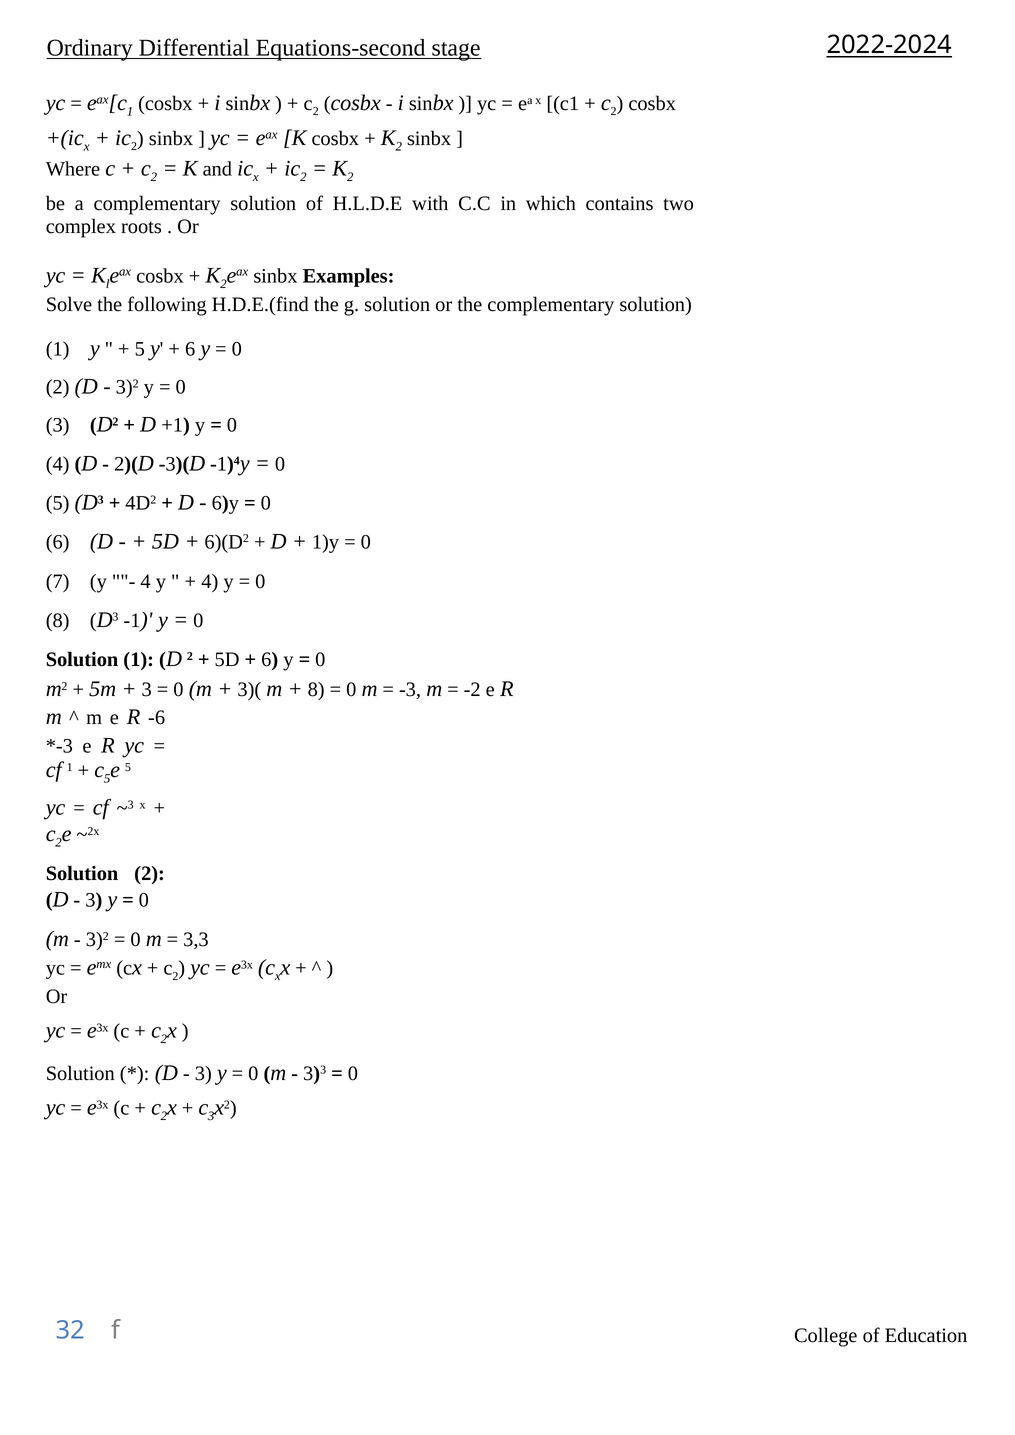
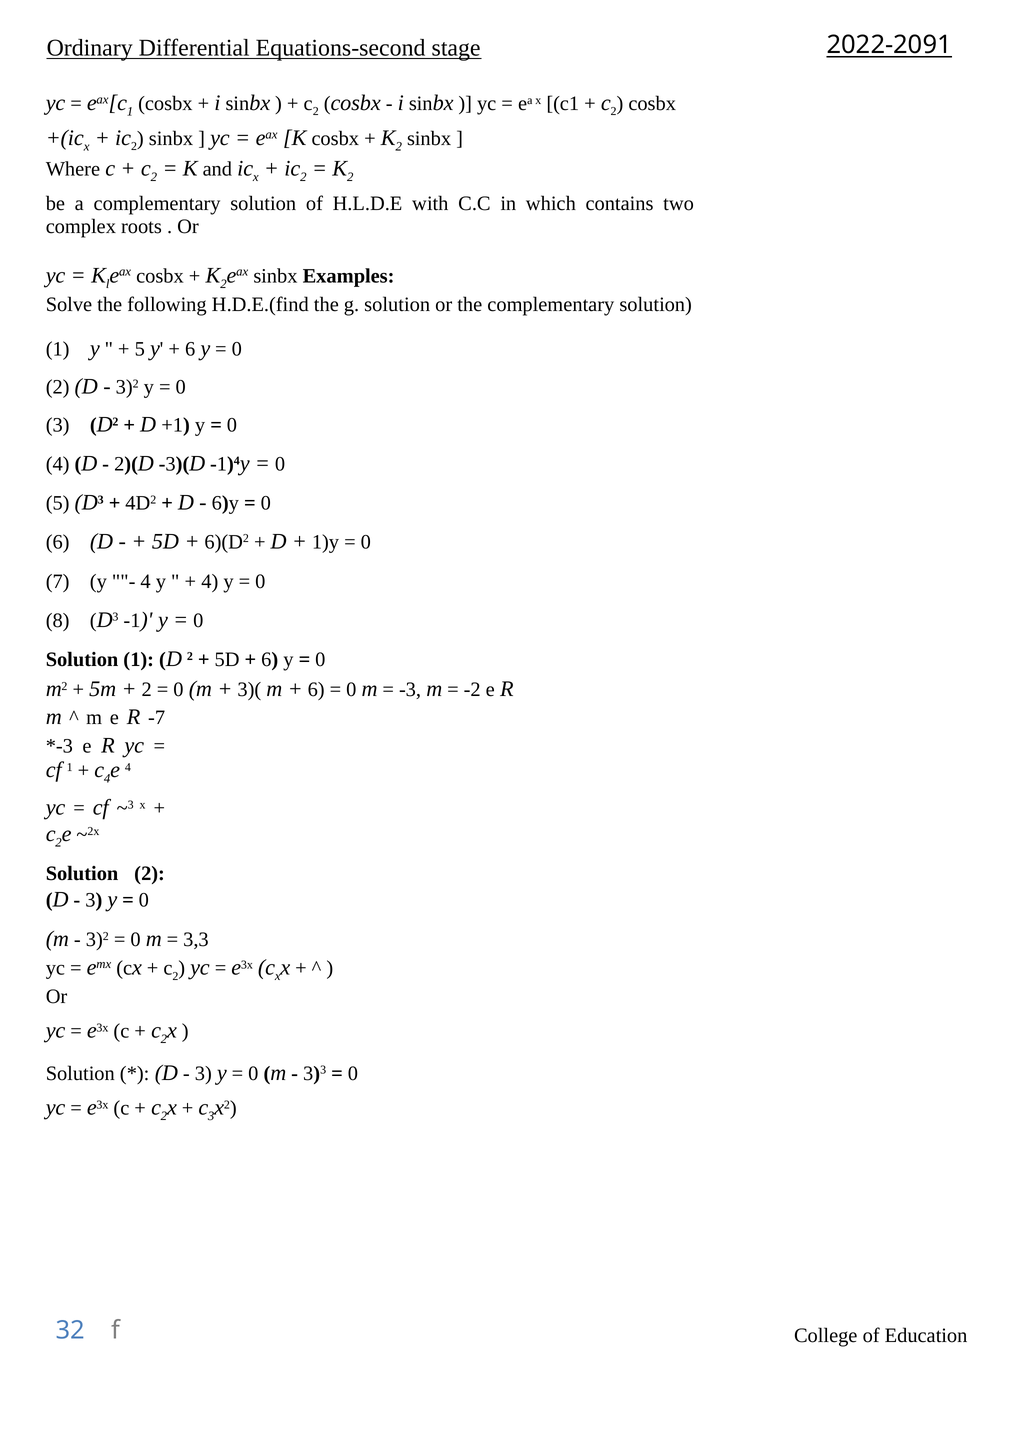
2022-2024: 2022-2024 -> 2022-2091
3 at (147, 690): 3 -> 2
8 at (316, 690): 8 -> 6
-6: -6 -> -7
c 5: 5 -> 4
e 5: 5 -> 4
